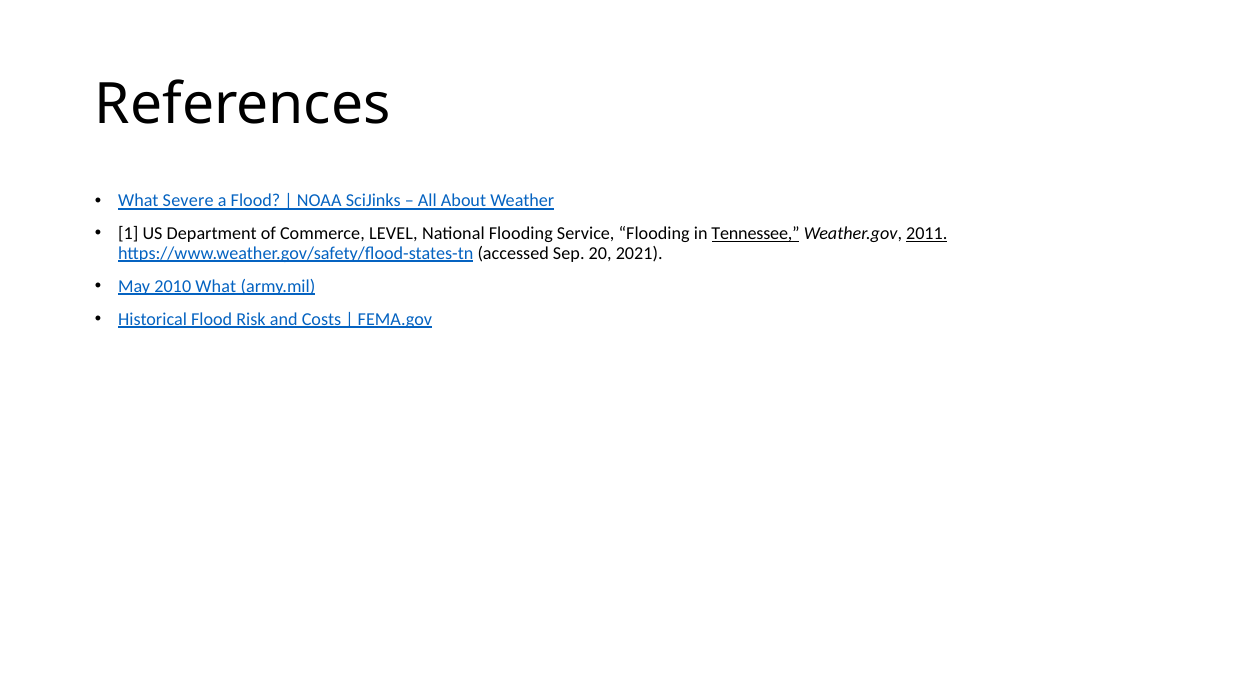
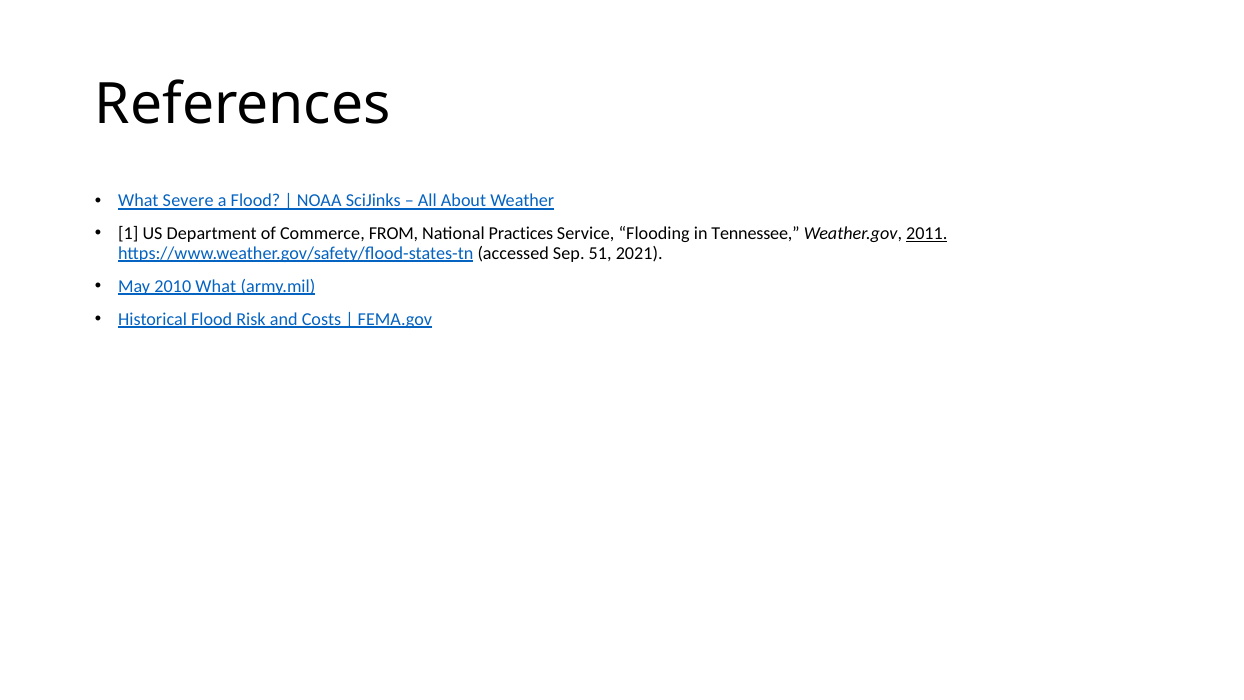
LEVEL: LEVEL -> FROM
National Flooding: Flooding -> Practices
Tennessee underline: present -> none
20: 20 -> 51
